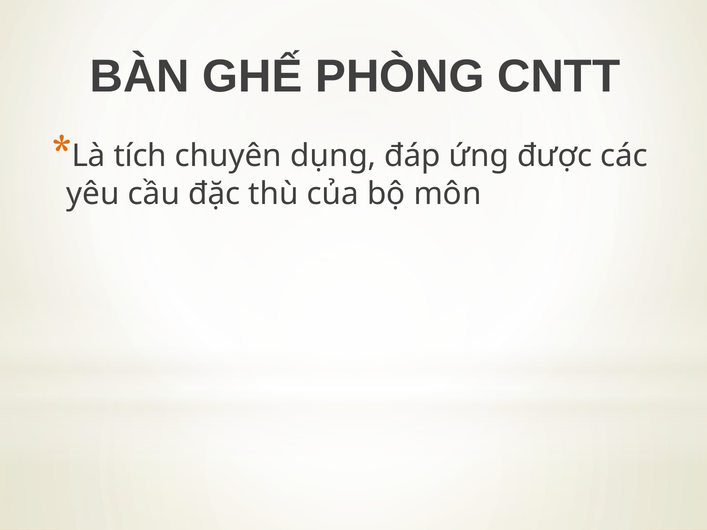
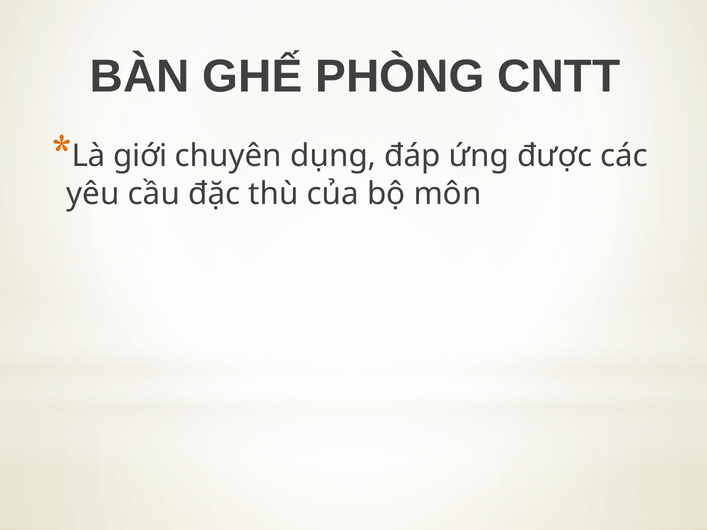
tích: tích -> giới
